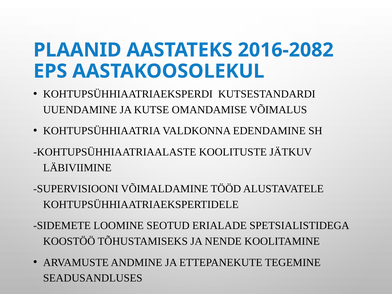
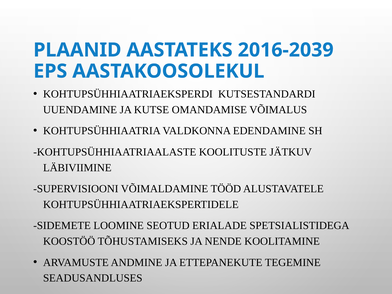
2016-2082: 2016-2082 -> 2016-2039
